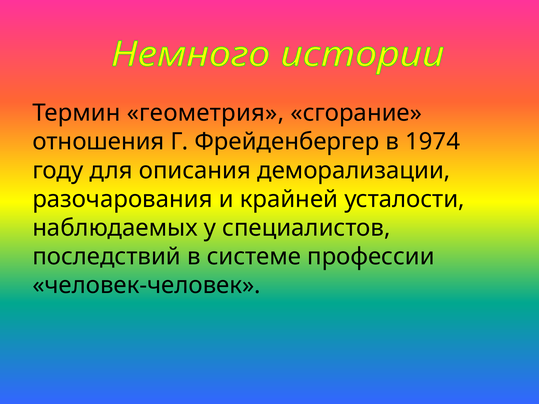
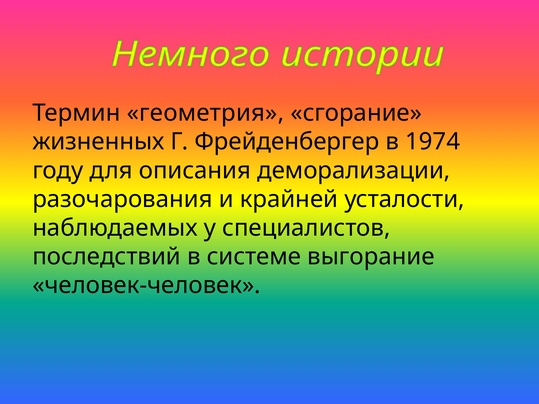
отношения: отношения -> жизненных
профессии: профессии -> выгорание
